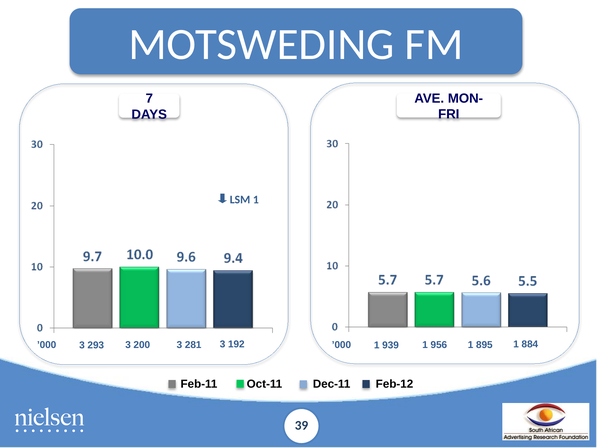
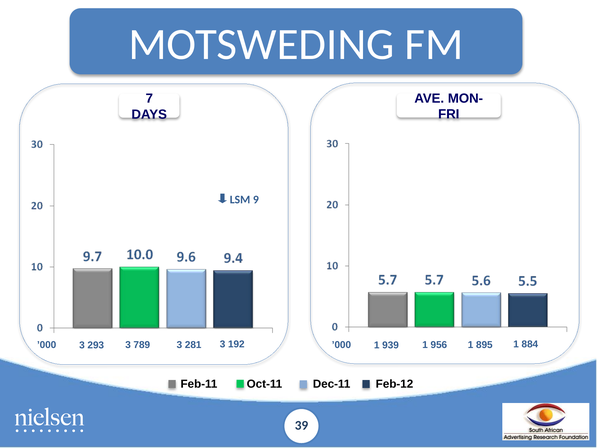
LSM 1: 1 -> 9
200: 200 -> 789
